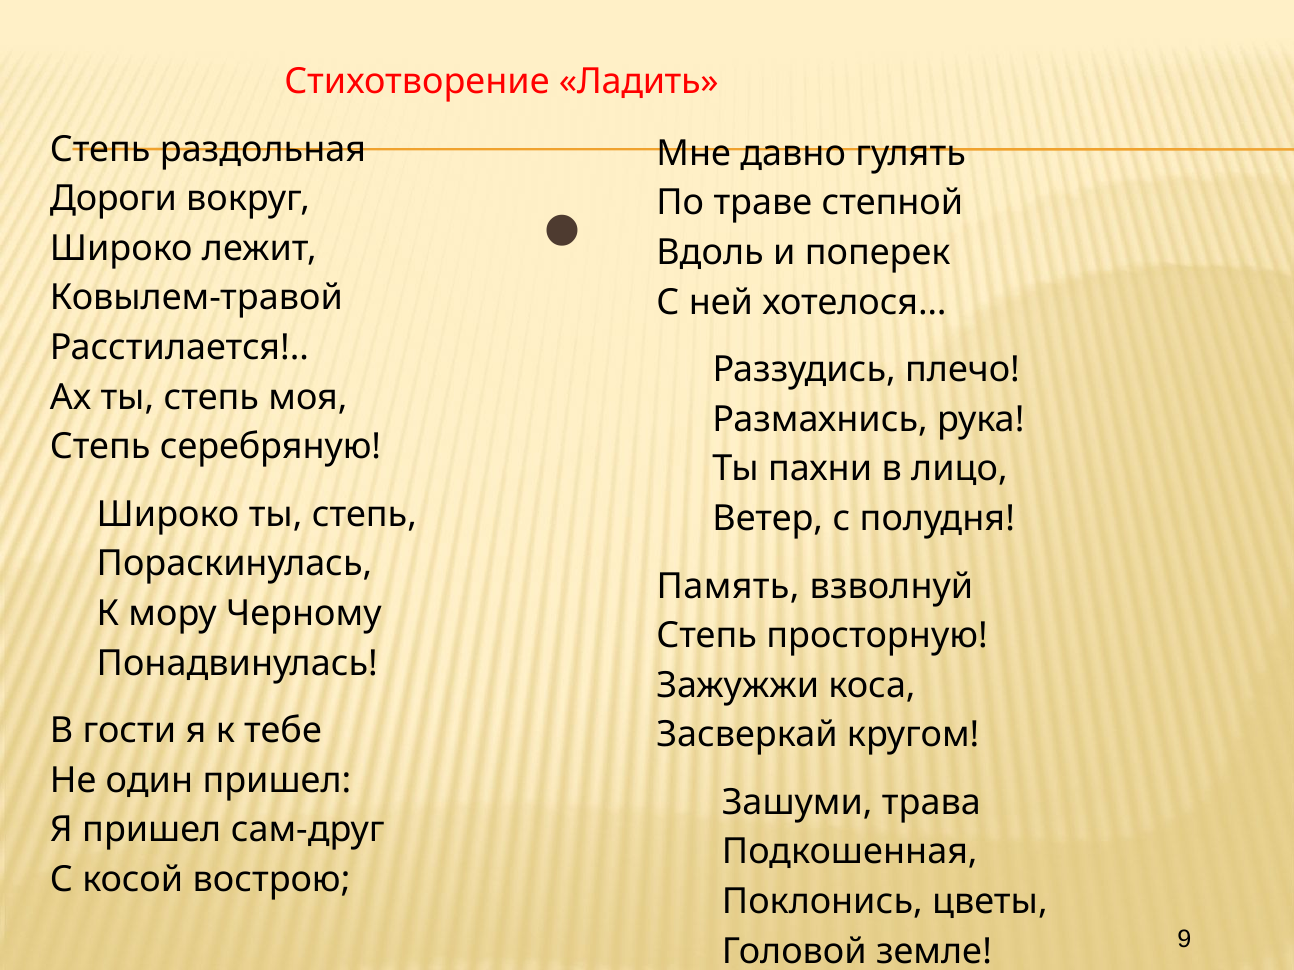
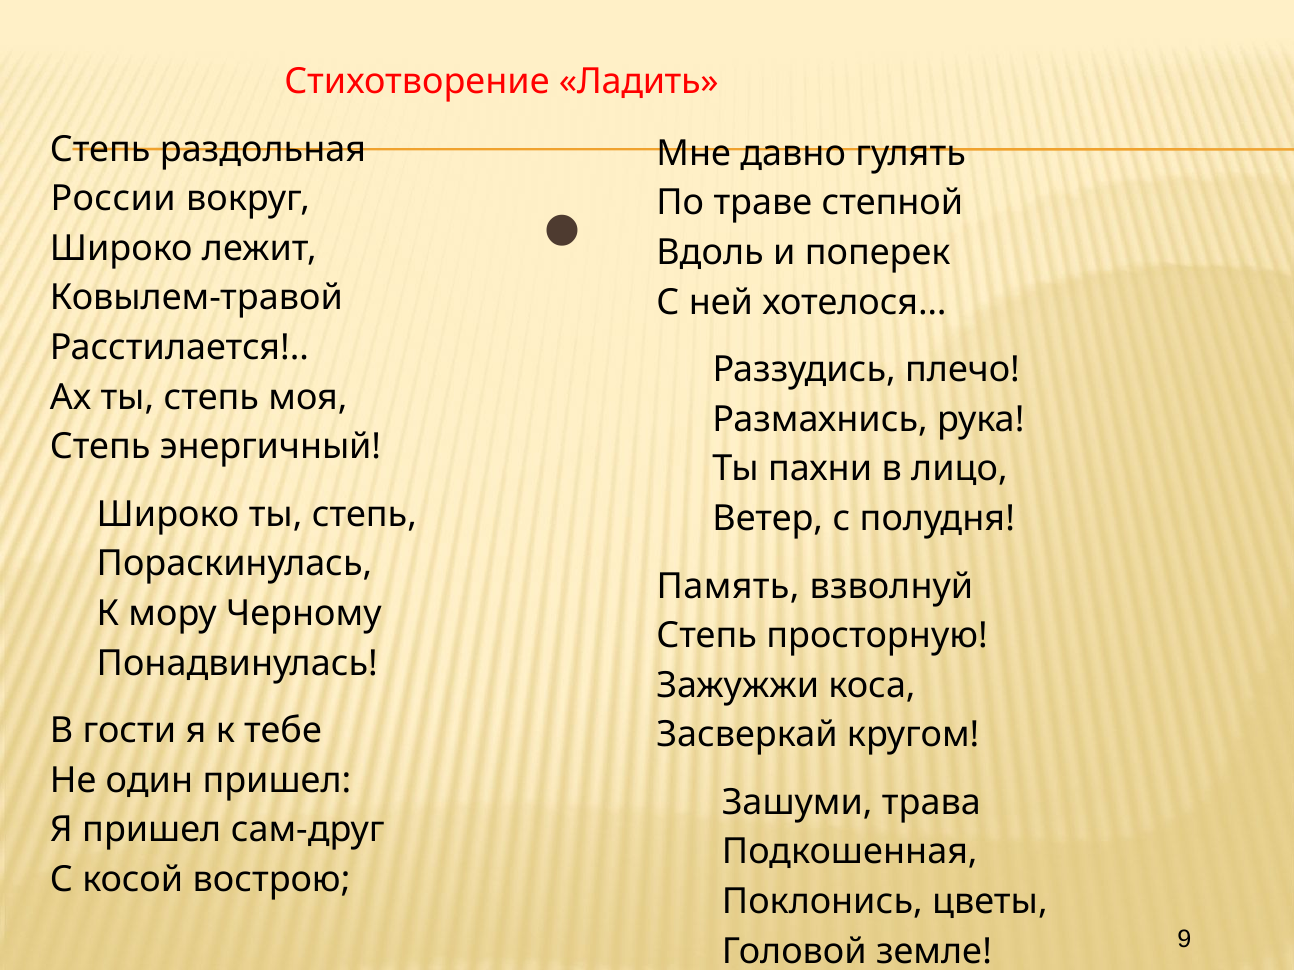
Дороги: Дороги -> России
серебряную: серебряную -> энергичный
